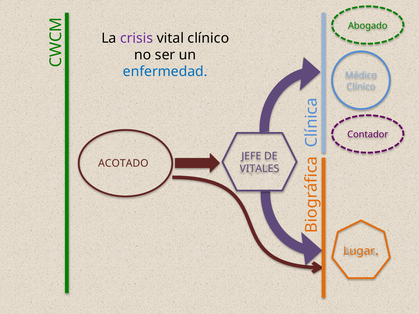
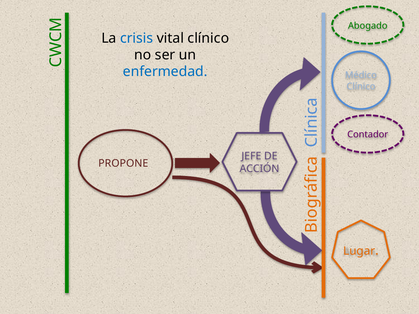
crisis colour: purple -> blue
ACOTADO: ACOTADO -> PROPONE
VITALES: VITALES -> ACCIÓN
